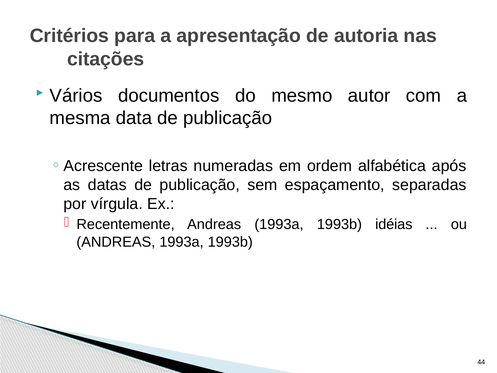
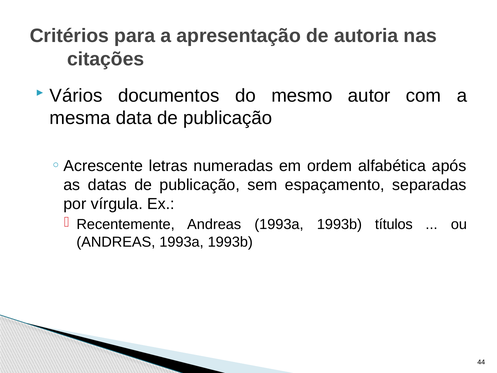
idéias: idéias -> títulos
